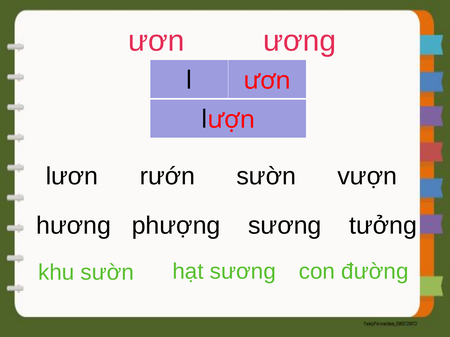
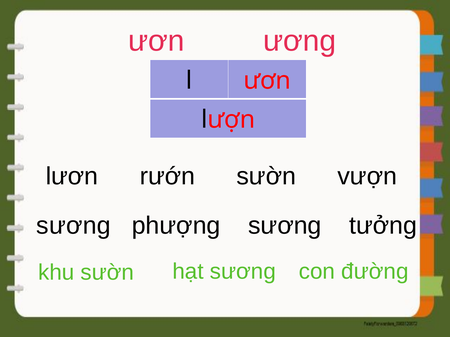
hương at (74, 226): hương -> sương
